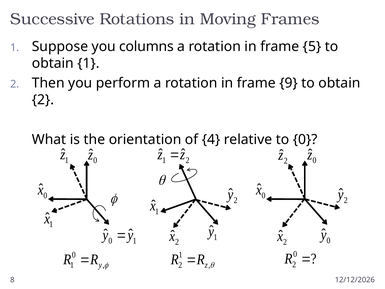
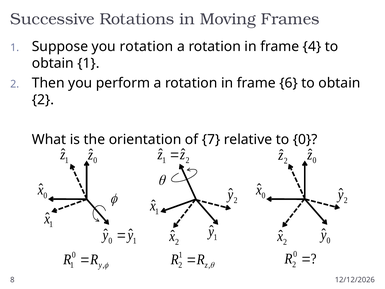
you columns: columns -> rotation
5: 5 -> 4
9: 9 -> 6
4: 4 -> 7
